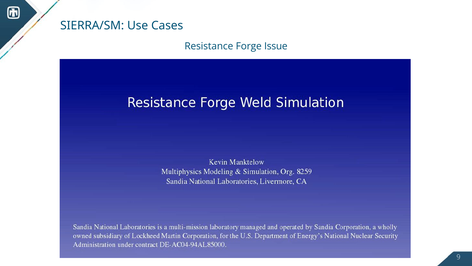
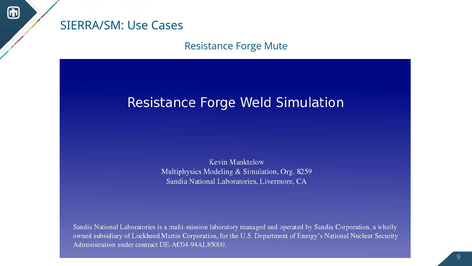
Issue: Issue -> Mute
